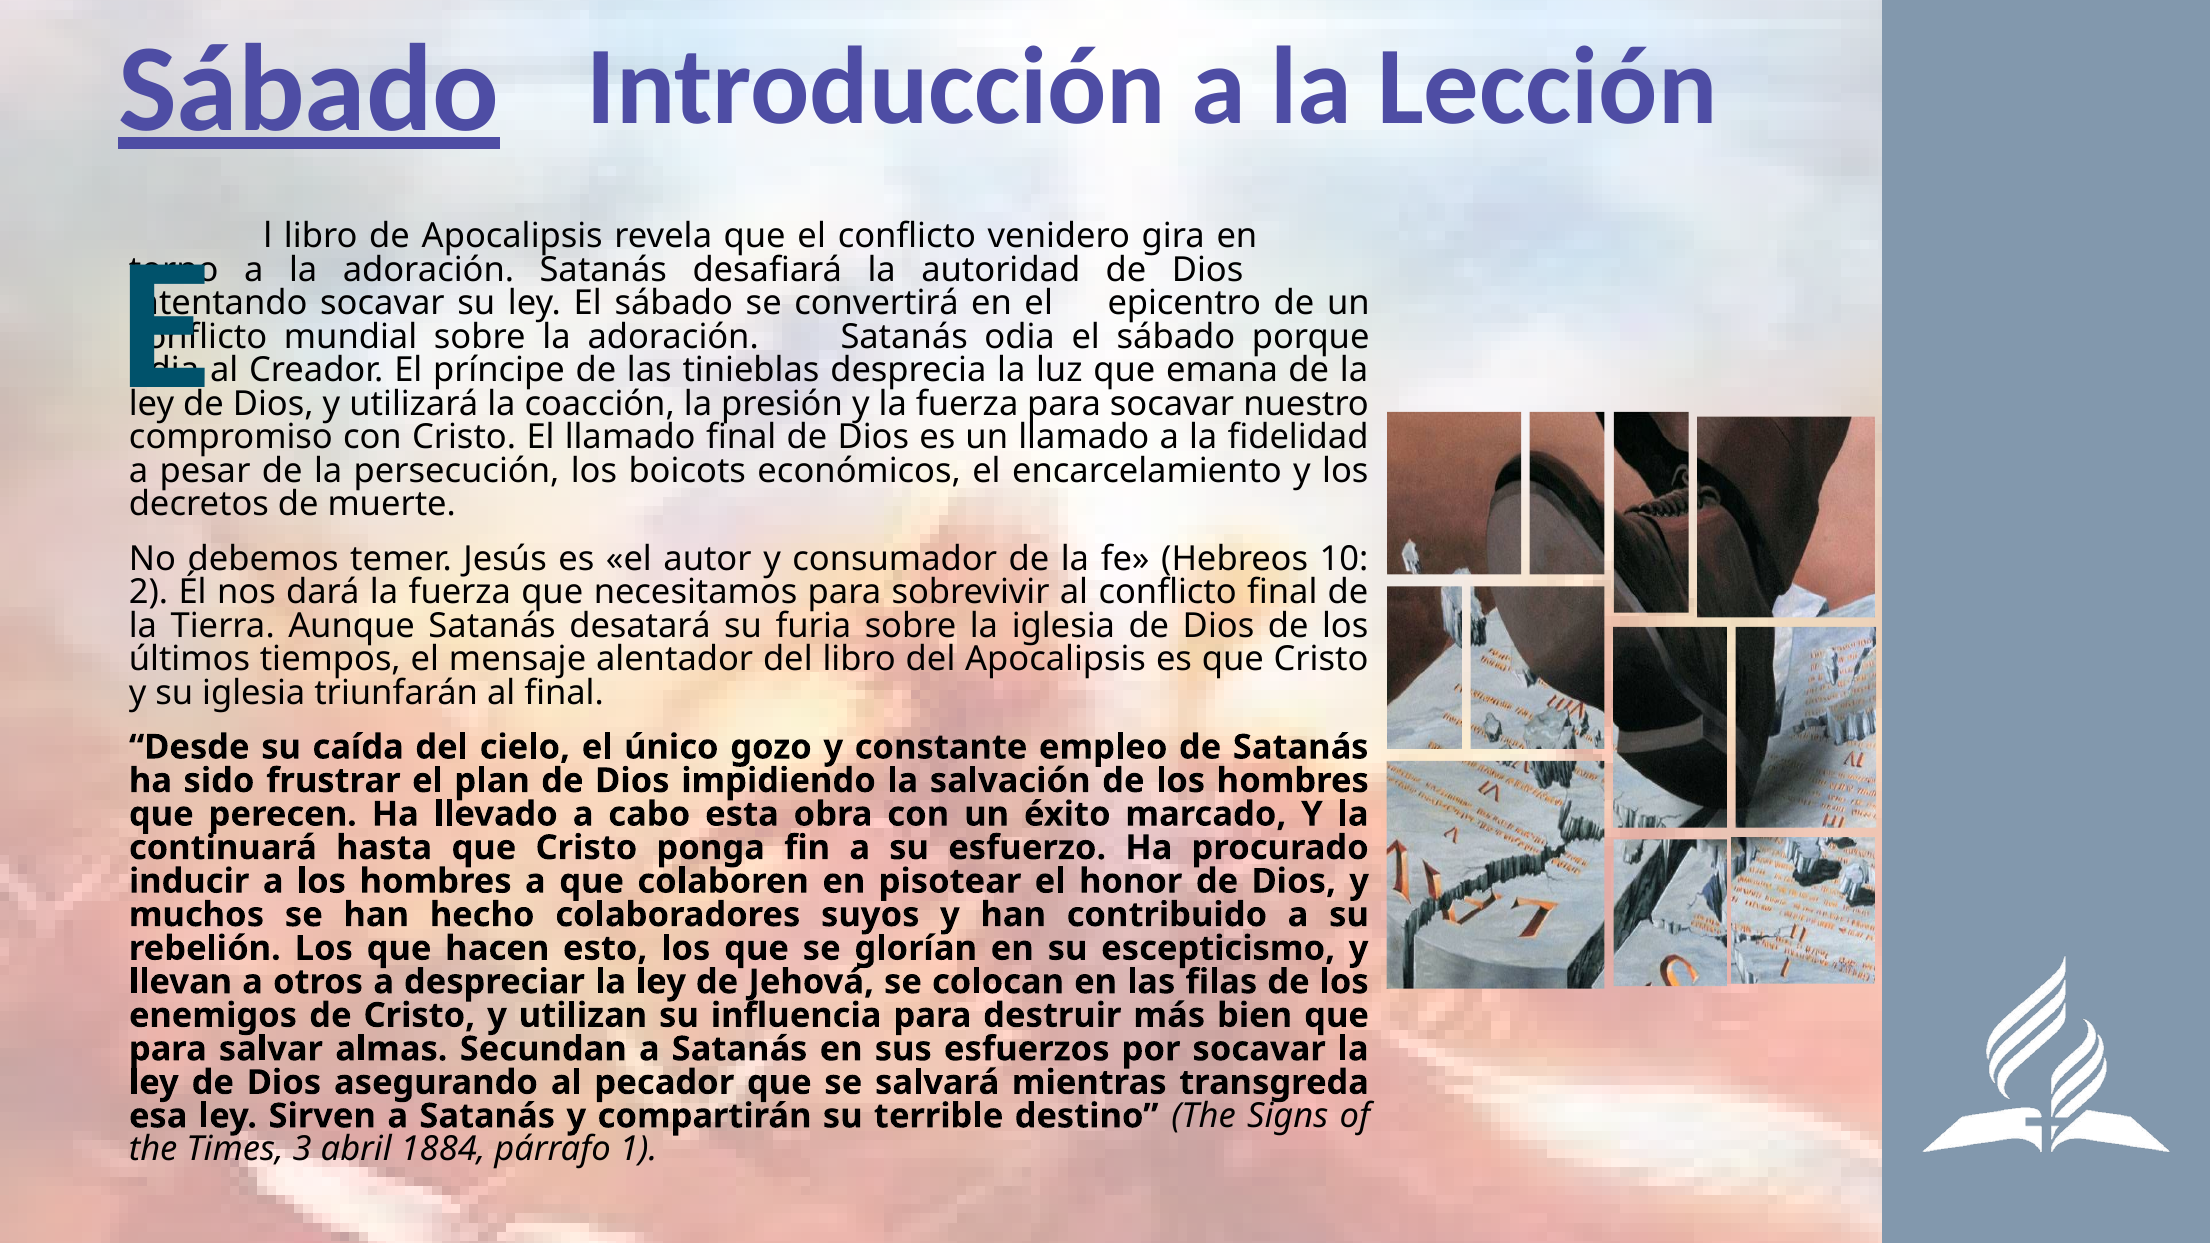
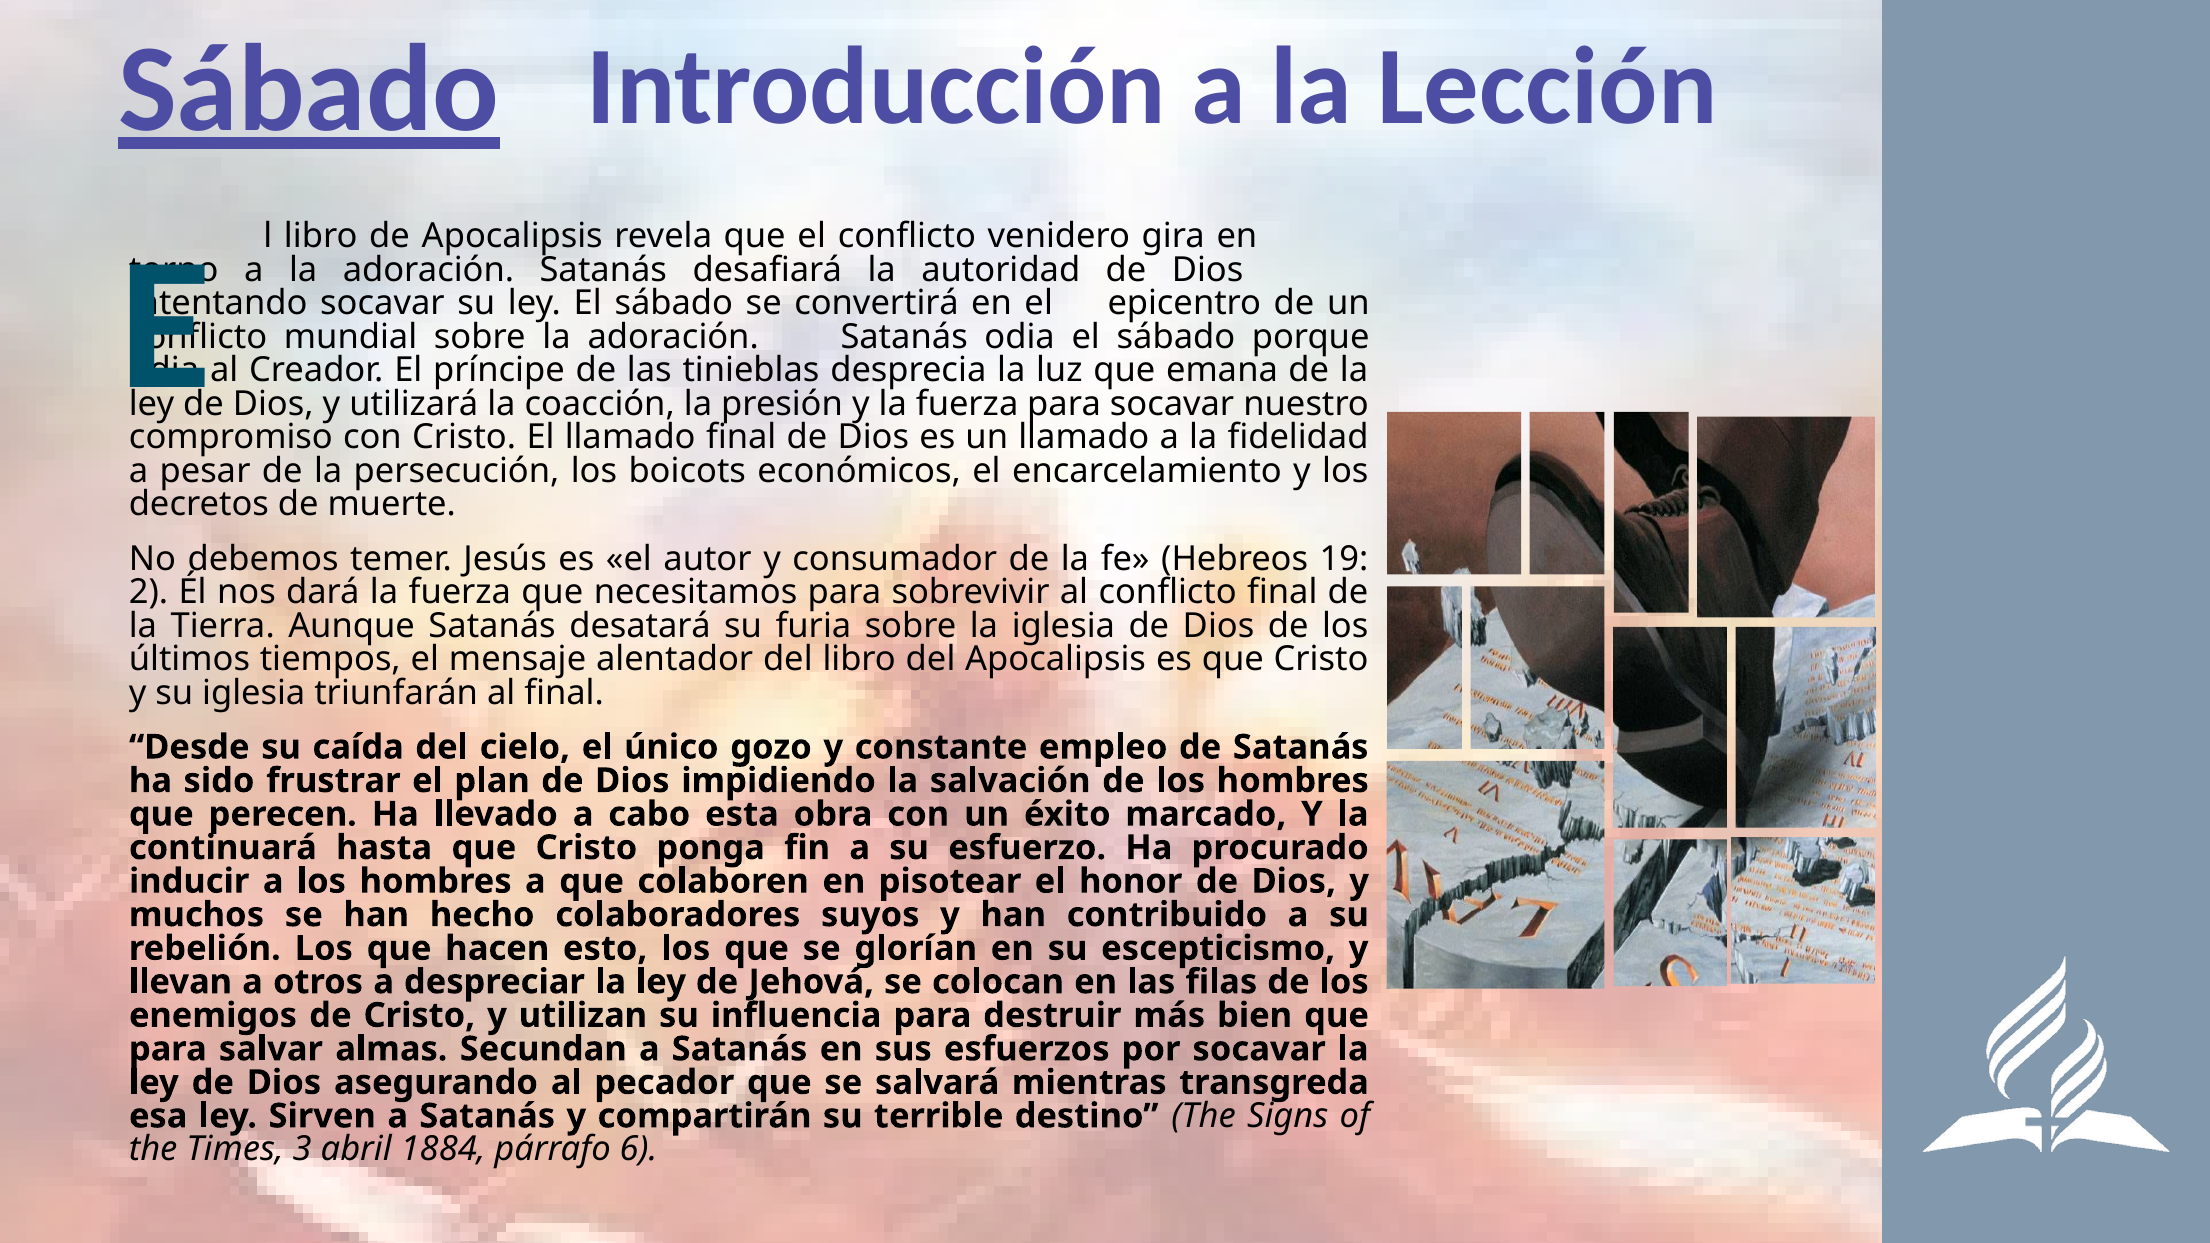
10: 10 -> 19
1: 1 -> 6
